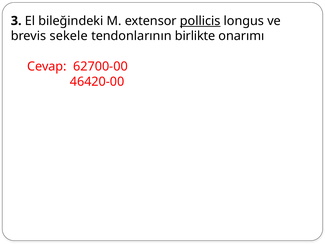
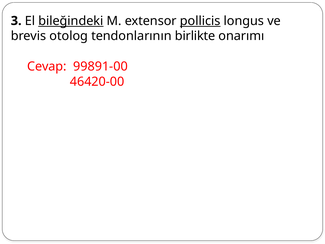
bileğindeki underline: none -> present
sekele: sekele -> otolog
62700-00: 62700-00 -> 99891-00
